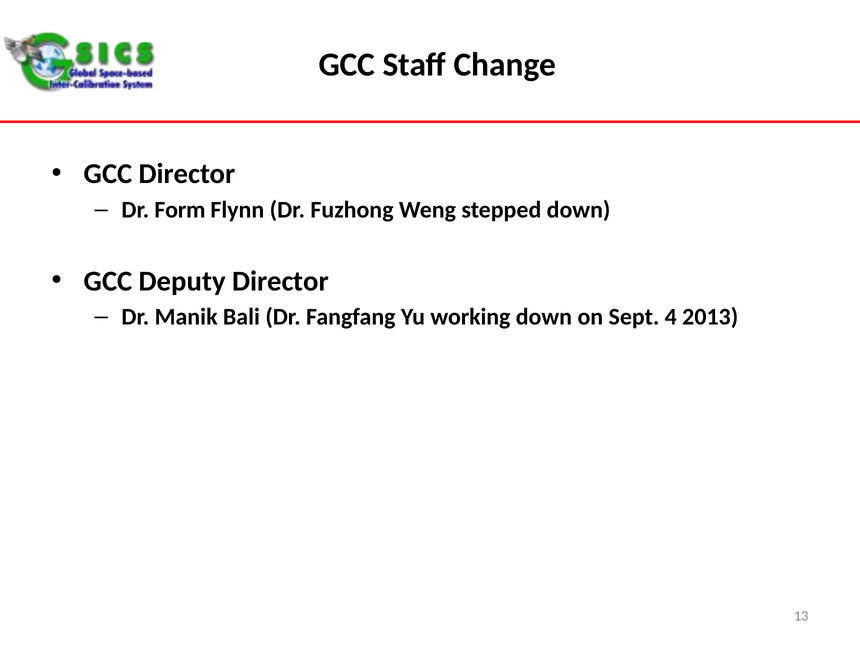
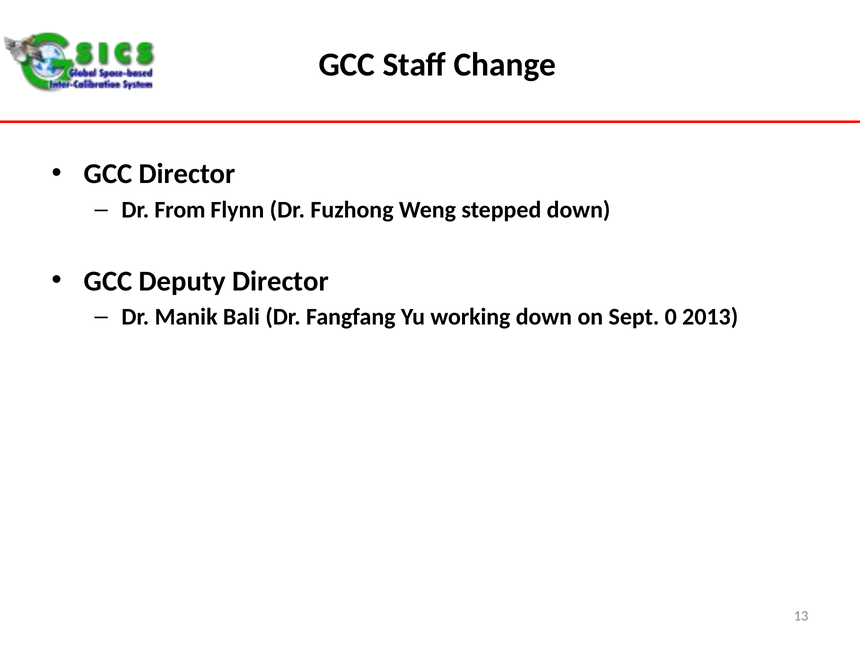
Form: Form -> From
4: 4 -> 0
